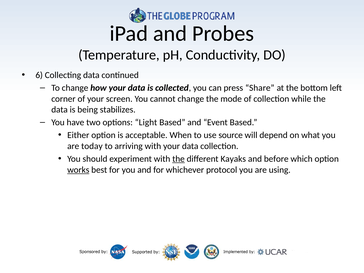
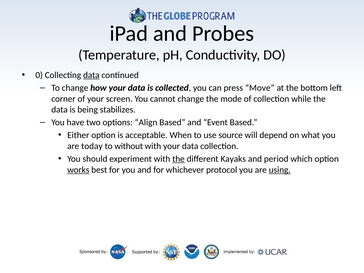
6: 6 -> 0
data at (91, 75) underline: none -> present
Share: Share -> Move
Light: Light -> Align
arriving: arriving -> without
before: before -> period
using underline: none -> present
